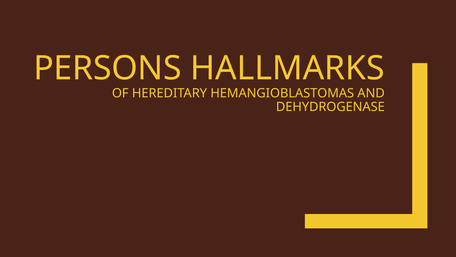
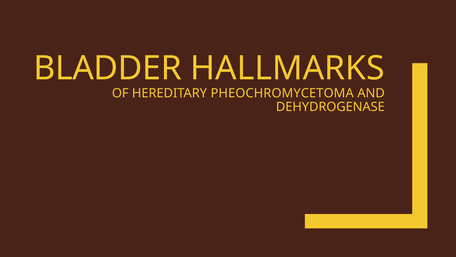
PERSONS: PERSONS -> BLADDER
HEMANGIOBLASTOMAS: HEMANGIOBLASTOMAS -> PHEOCHROMYCETOMA
